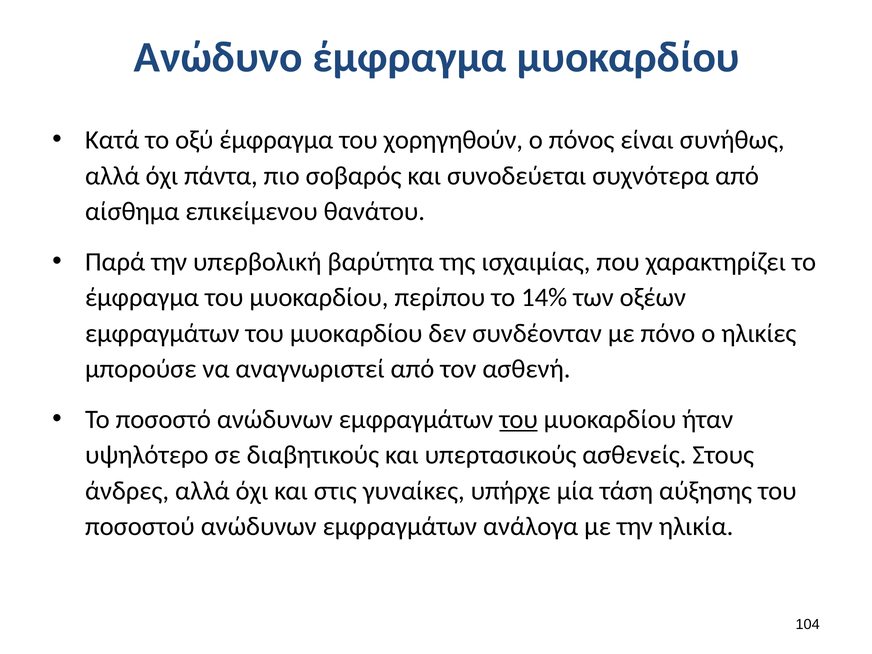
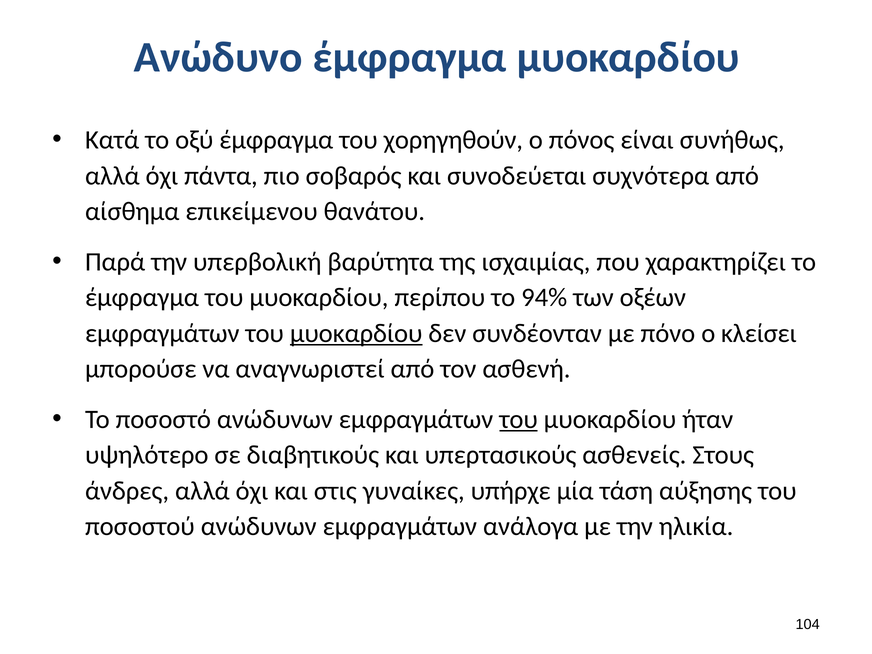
14%: 14% -> 94%
μυοκαρδίου at (356, 333) underline: none -> present
ηλικίες: ηλικίες -> κλείσει
